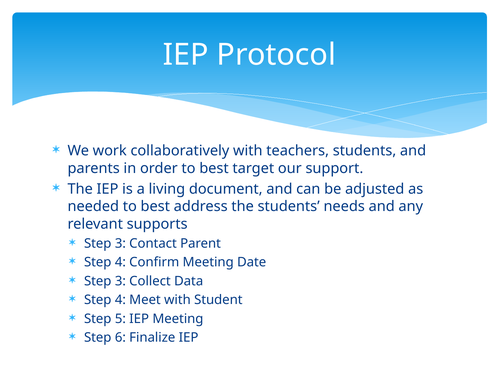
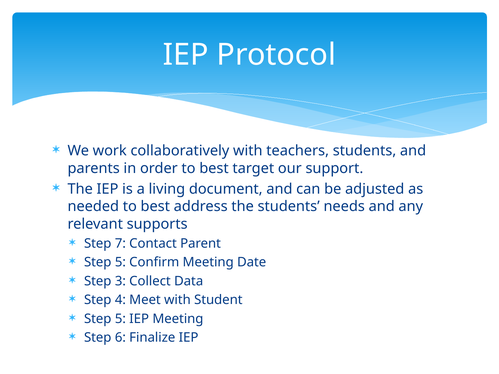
3 at (120, 244): 3 -> 7
4 at (120, 262): 4 -> 5
